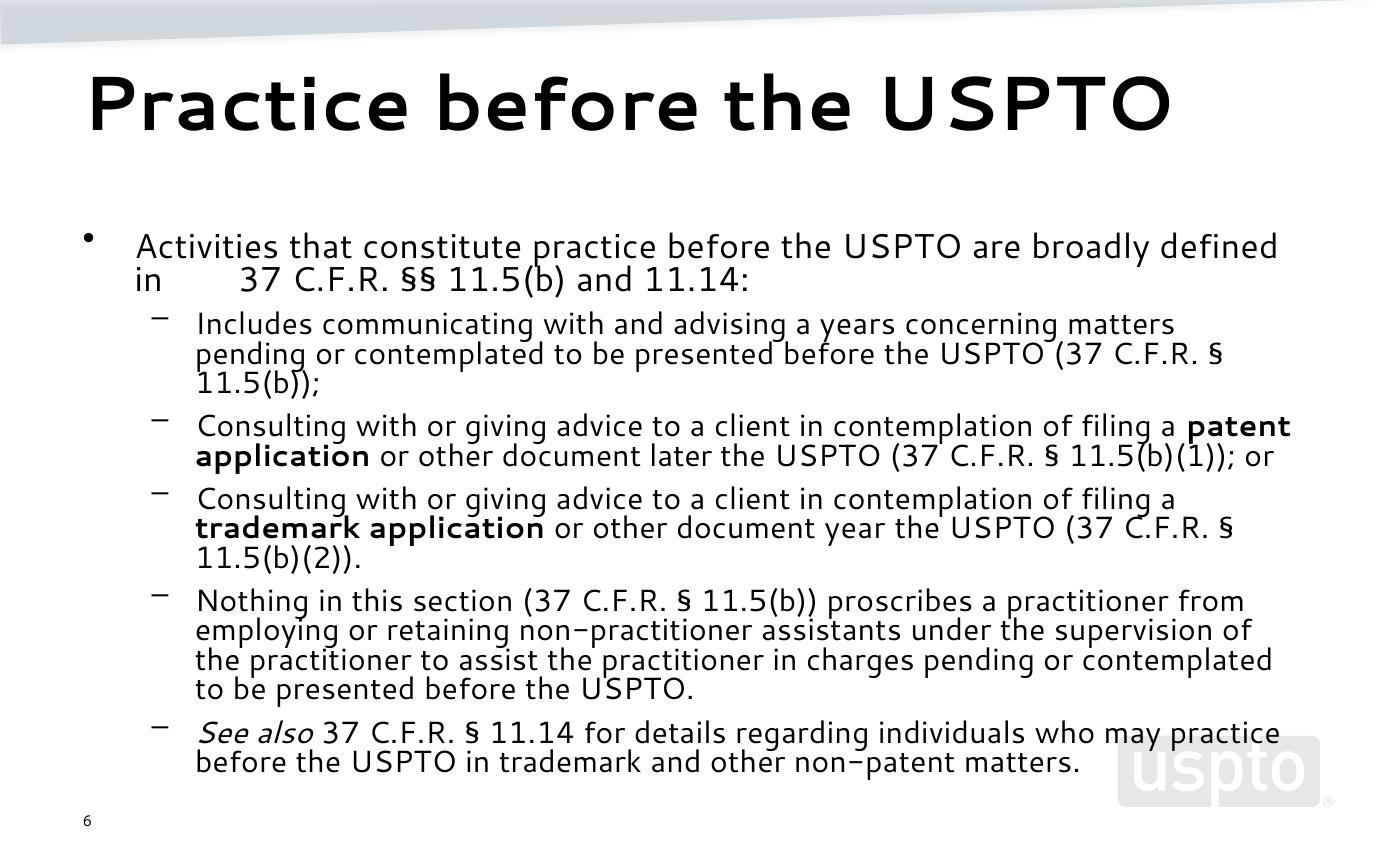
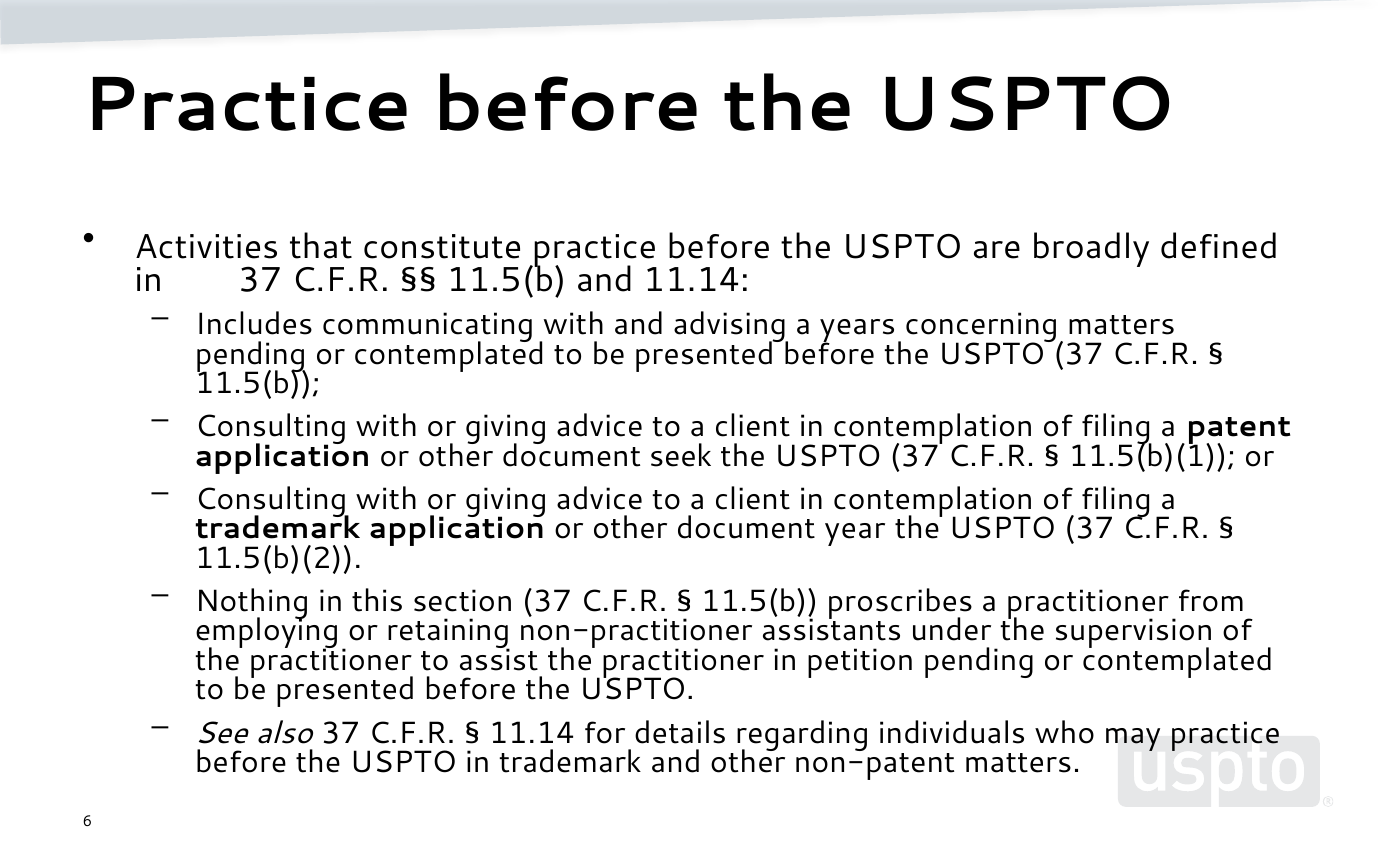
later: later -> seek
charges: charges -> petition
